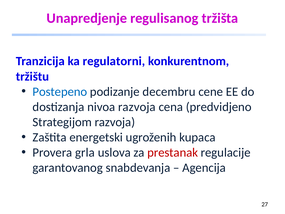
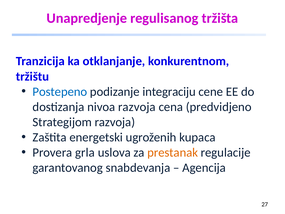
regulatorni: regulatorni -> otklanjanje
decembru: decembru -> integraciju
prestanak colour: red -> orange
